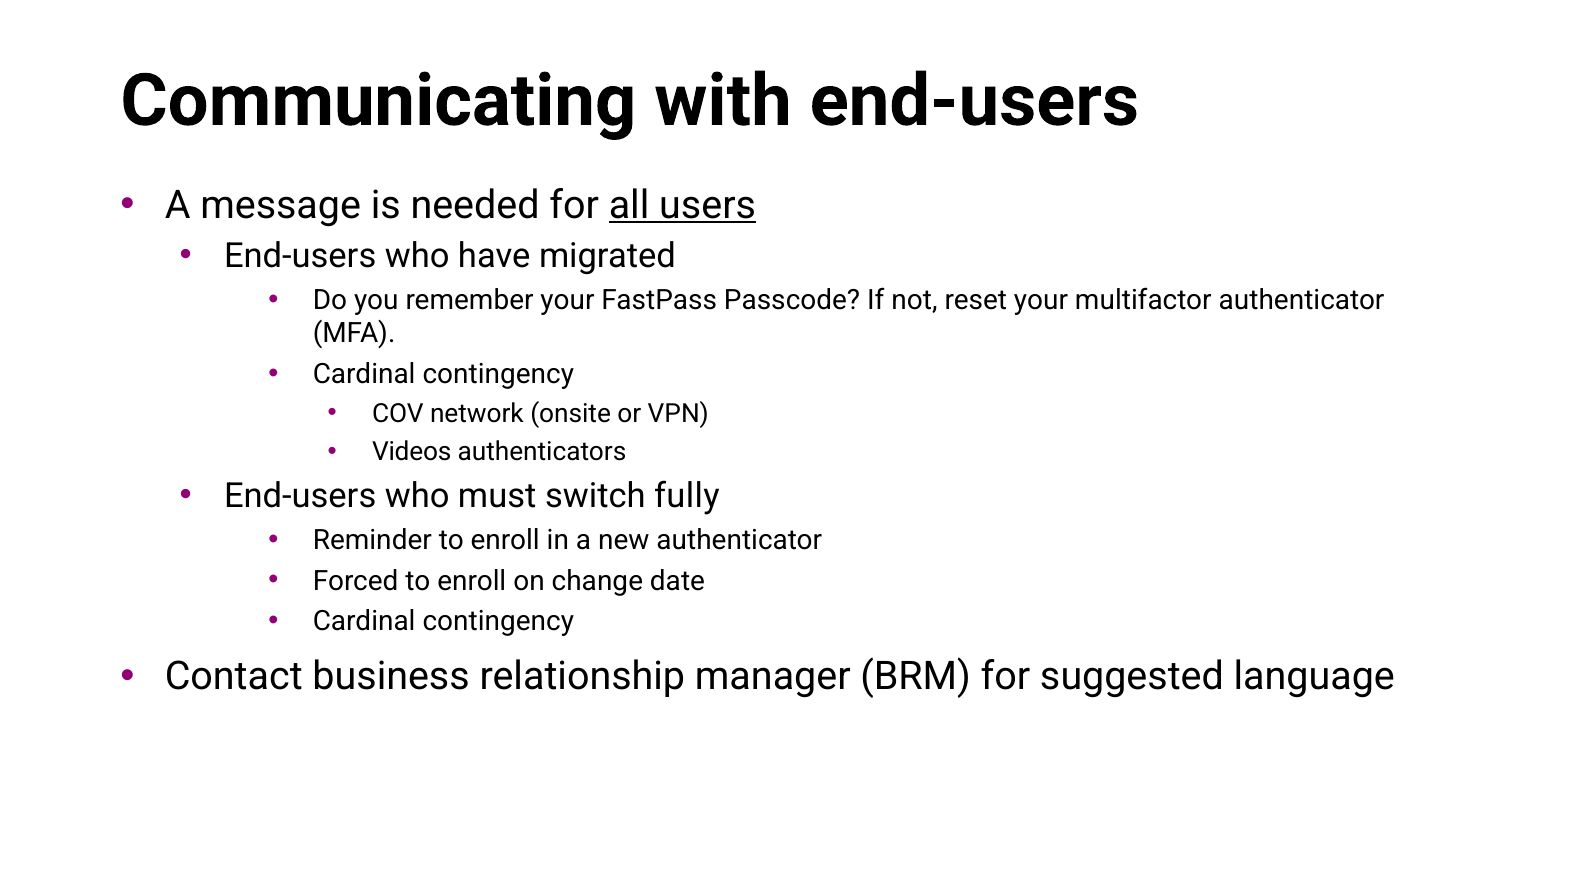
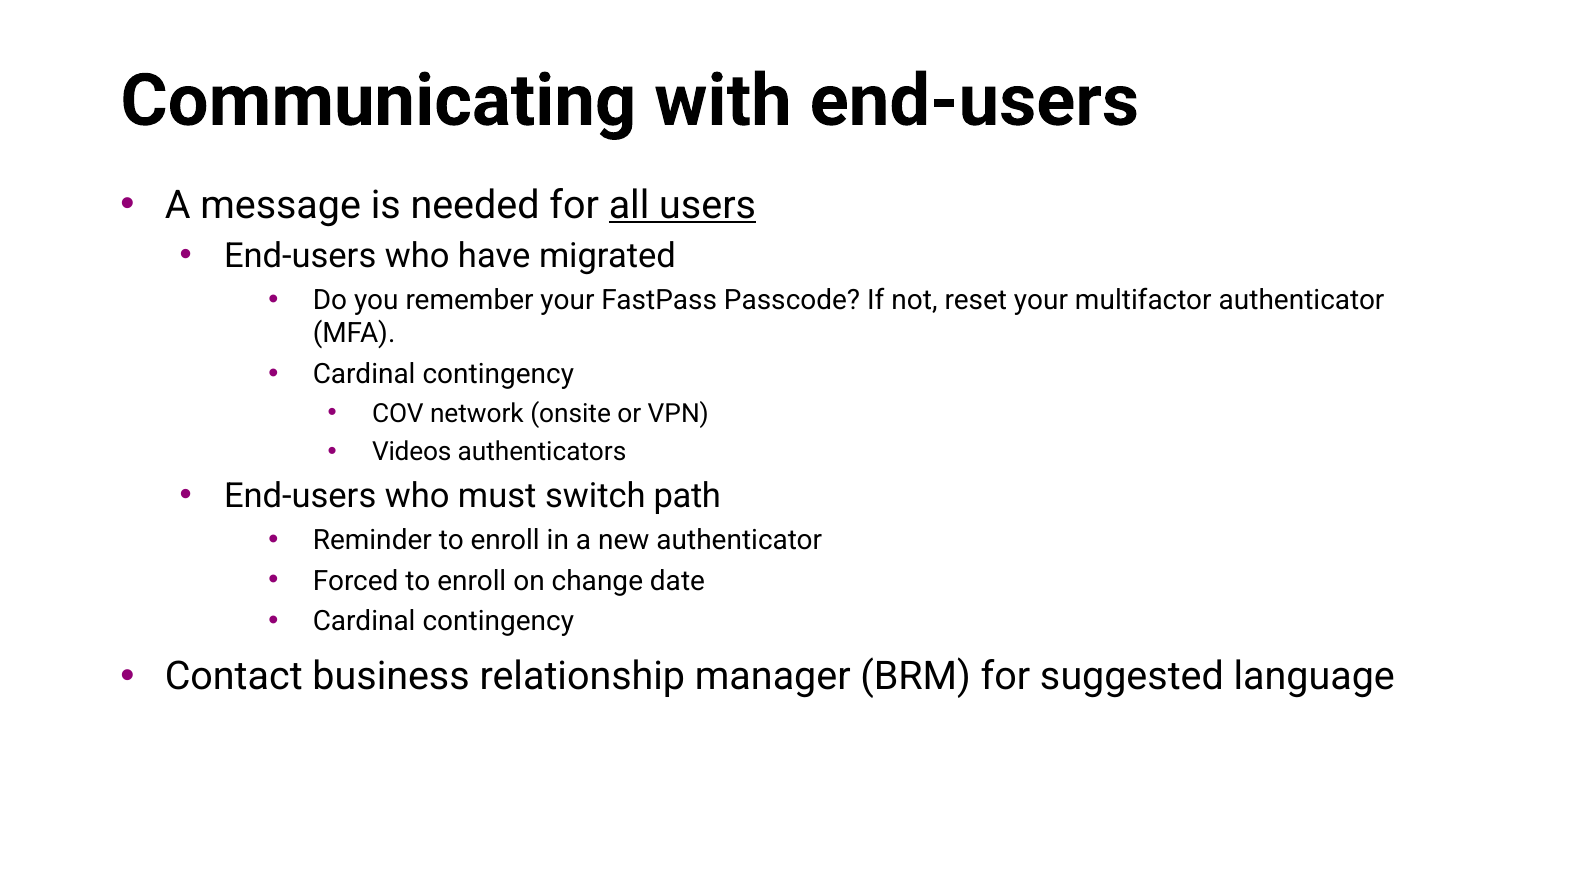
fully: fully -> path
